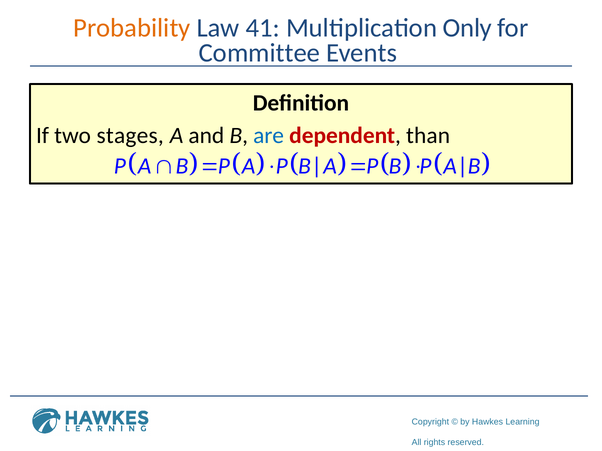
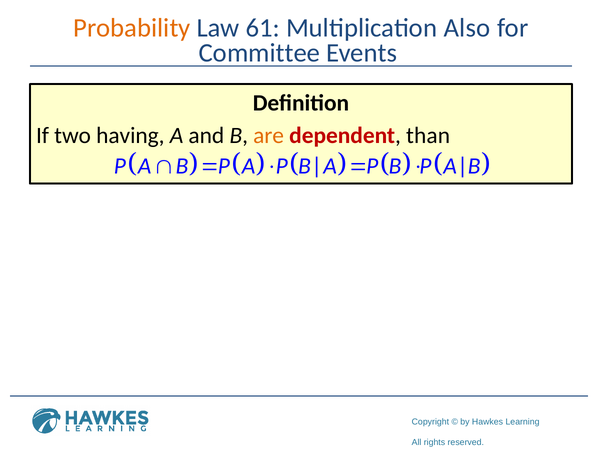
41: 41 -> 61
Only: Only -> Also
stages: stages -> having
are colour: blue -> orange
